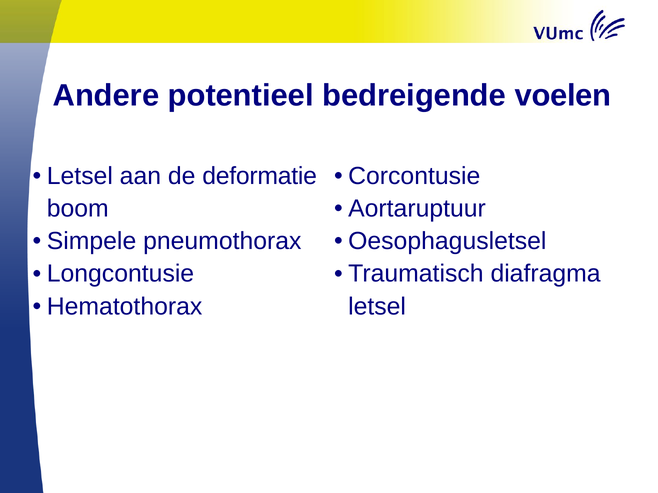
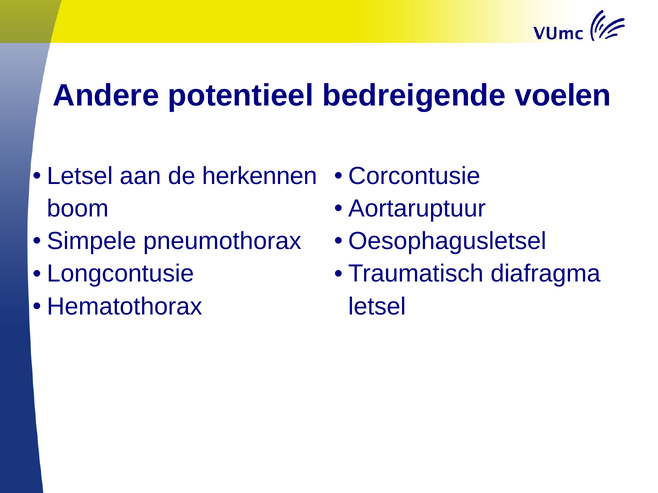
deformatie: deformatie -> herkennen
